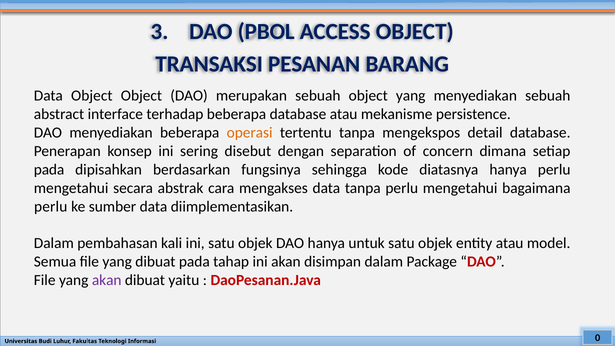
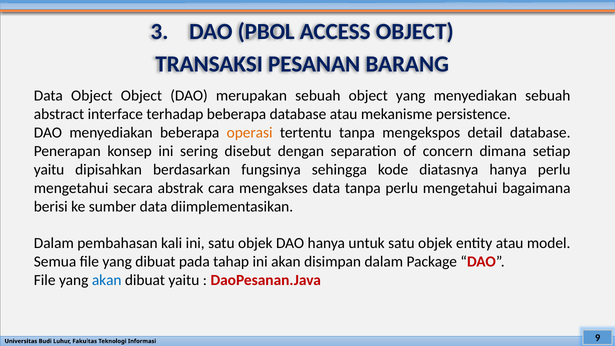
pada at (49, 169): pada -> yaitu
perlu at (51, 206): perlu -> berisi
akan at (107, 280) colour: purple -> blue
0: 0 -> 9
